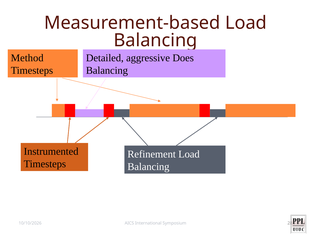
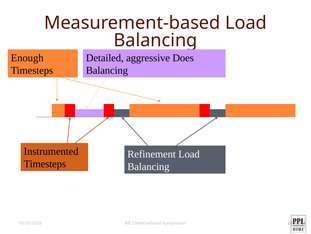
Method: Method -> Enough
